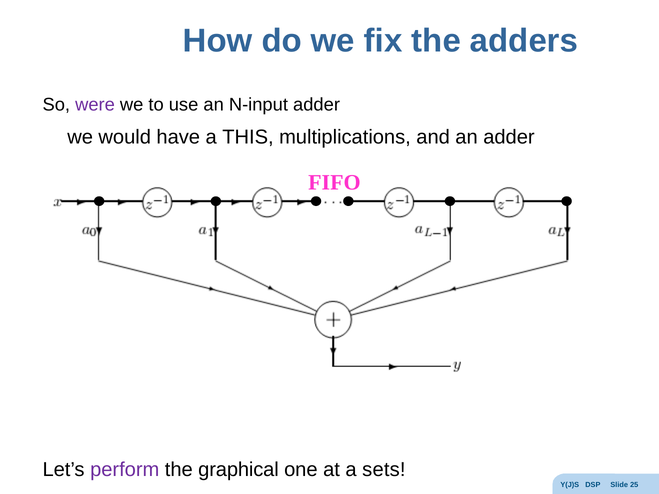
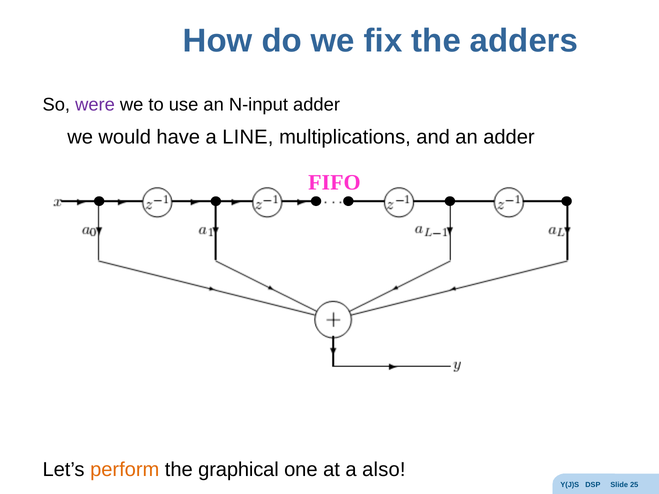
THIS: THIS -> LINE
perform colour: purple -> orange
sets: sets -> also
